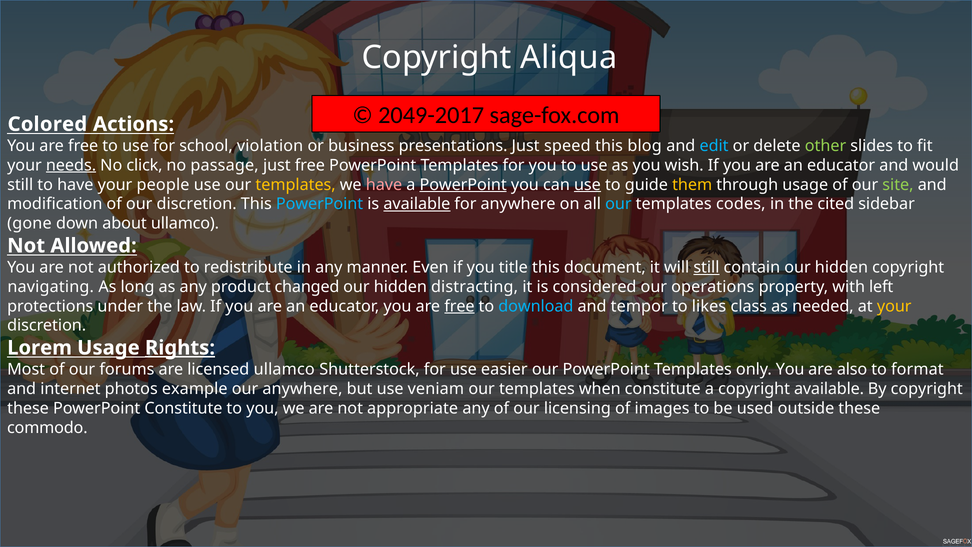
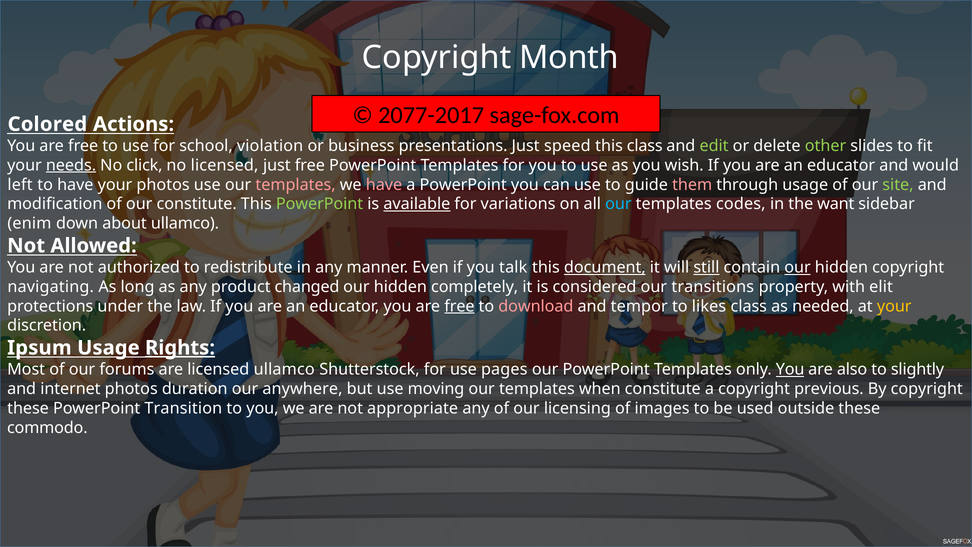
Aliqua: Aliqua -> Month
2049-2017: 2049-2017 -> 2077-2017
this blog: blog -> class
edit colour: light blue -> light green
no passage: passage -> licensed
still at (20, 185): still -> left
your people: people -> photos
templates at (296, 185) colour: yellow -> pink
PowerPoint at (463, 185) underline: present -> none
use at (587, 185) underline: present -> none
them colour: yellow -> pink
our discretion: discretion -> constitute
PowerPoint at (320, 204) colour: light blue -> light green
for anywhere: anywhere -> variations
cited: cited -> want
gone: gone -> enim
title: title -> talk
document underline: none -> present
our at (798, 267) underline: none -> present
distracting: distracting -> completely
operations: operations -> transitions
left: left -> elit
download colour: light blue -> pink
Lorem: Lorem -> Ipsum
easier: easier -> pages
You at (790, 369) underline: none -> present
format: format -> slightly
example: example -> duration
veniam: veniam -> moving
copyright available: available -> previous
PowerPoint Constitute: Constitute -> Transition
